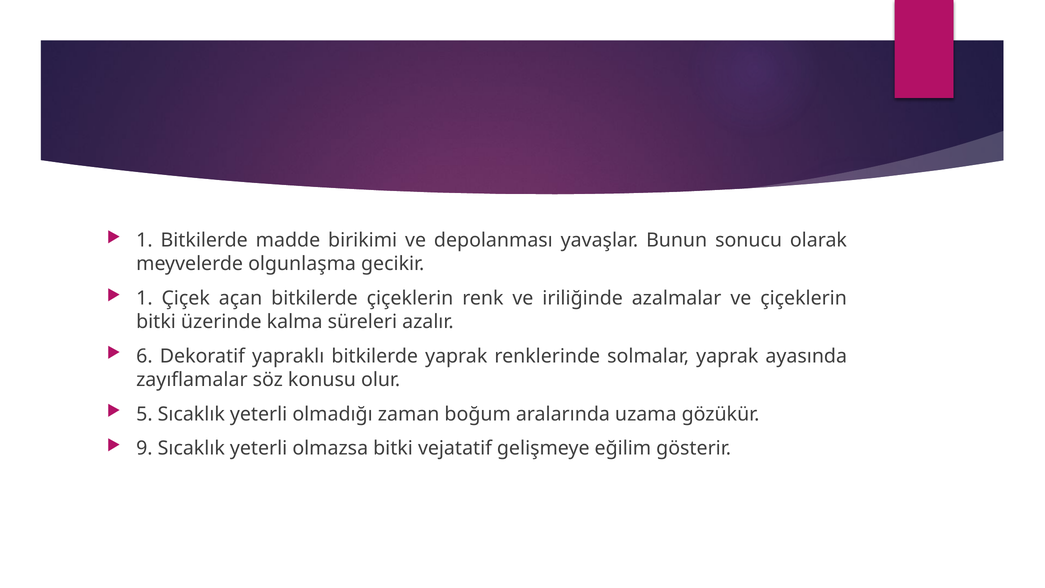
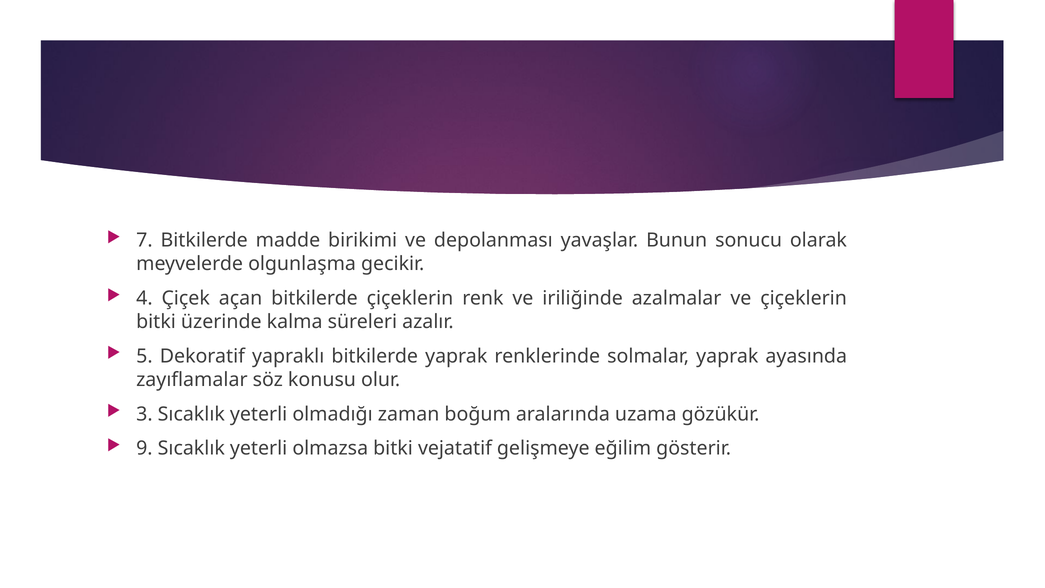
1 at (144, 240): 1 -> 7
1 at (144, 298): 1 -> 4
6: 6 -> 5
5: 5 -> 3
